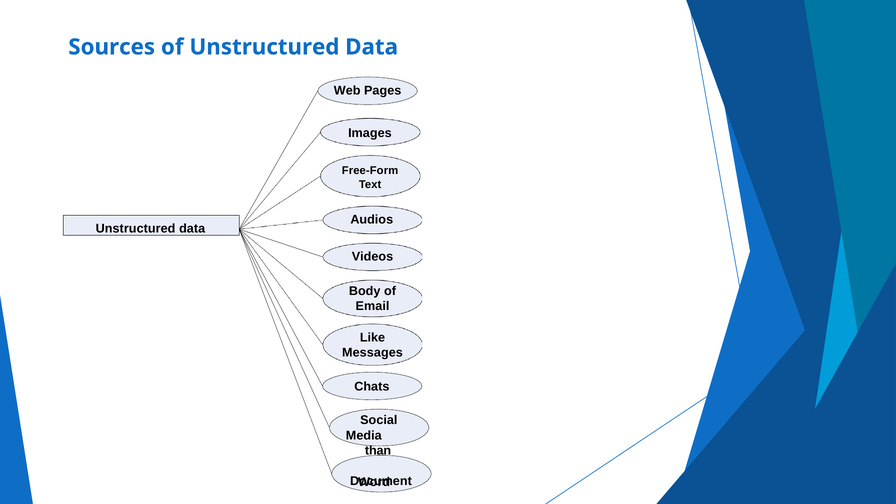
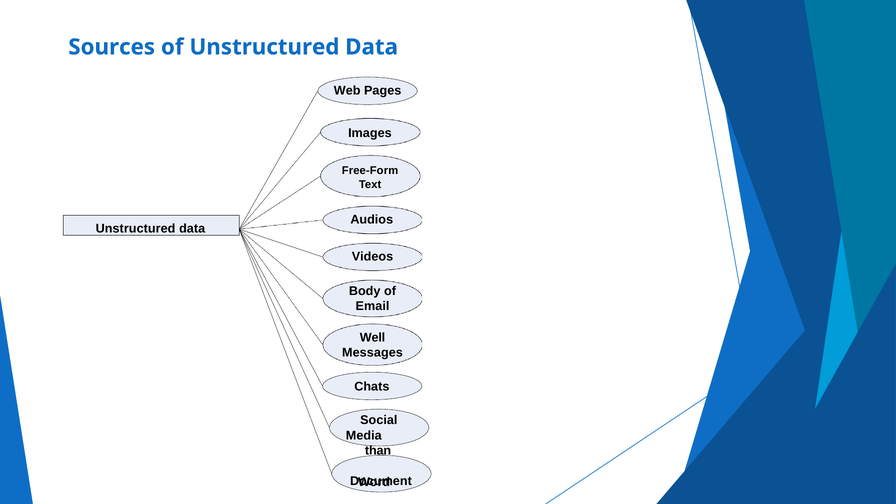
Like: Like -> Well
